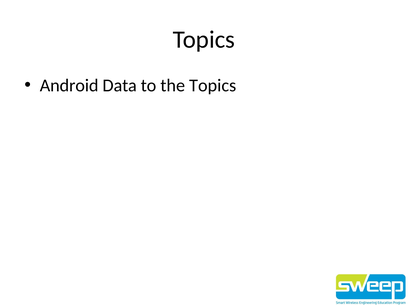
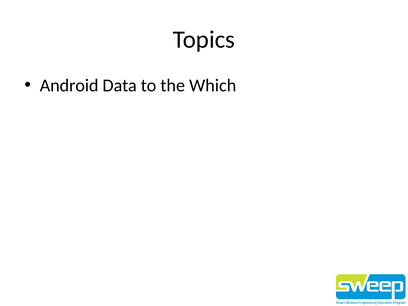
the Topics: Topics -> Which
